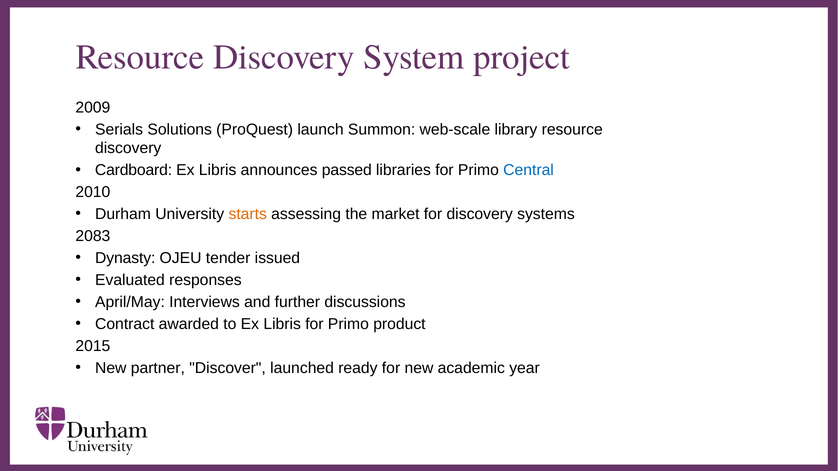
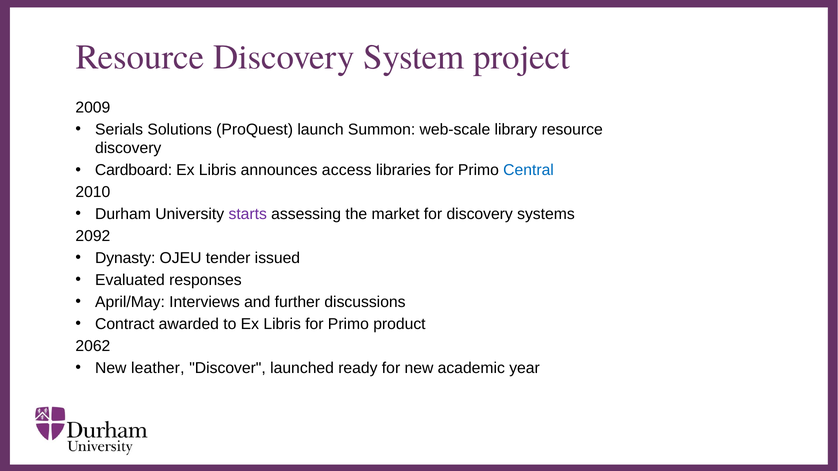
passed: passed -> access
starts colour: orange -> purple
2083: 2083 -> 2092
2015: 2015 -> 2062
partner: partner -> leather
